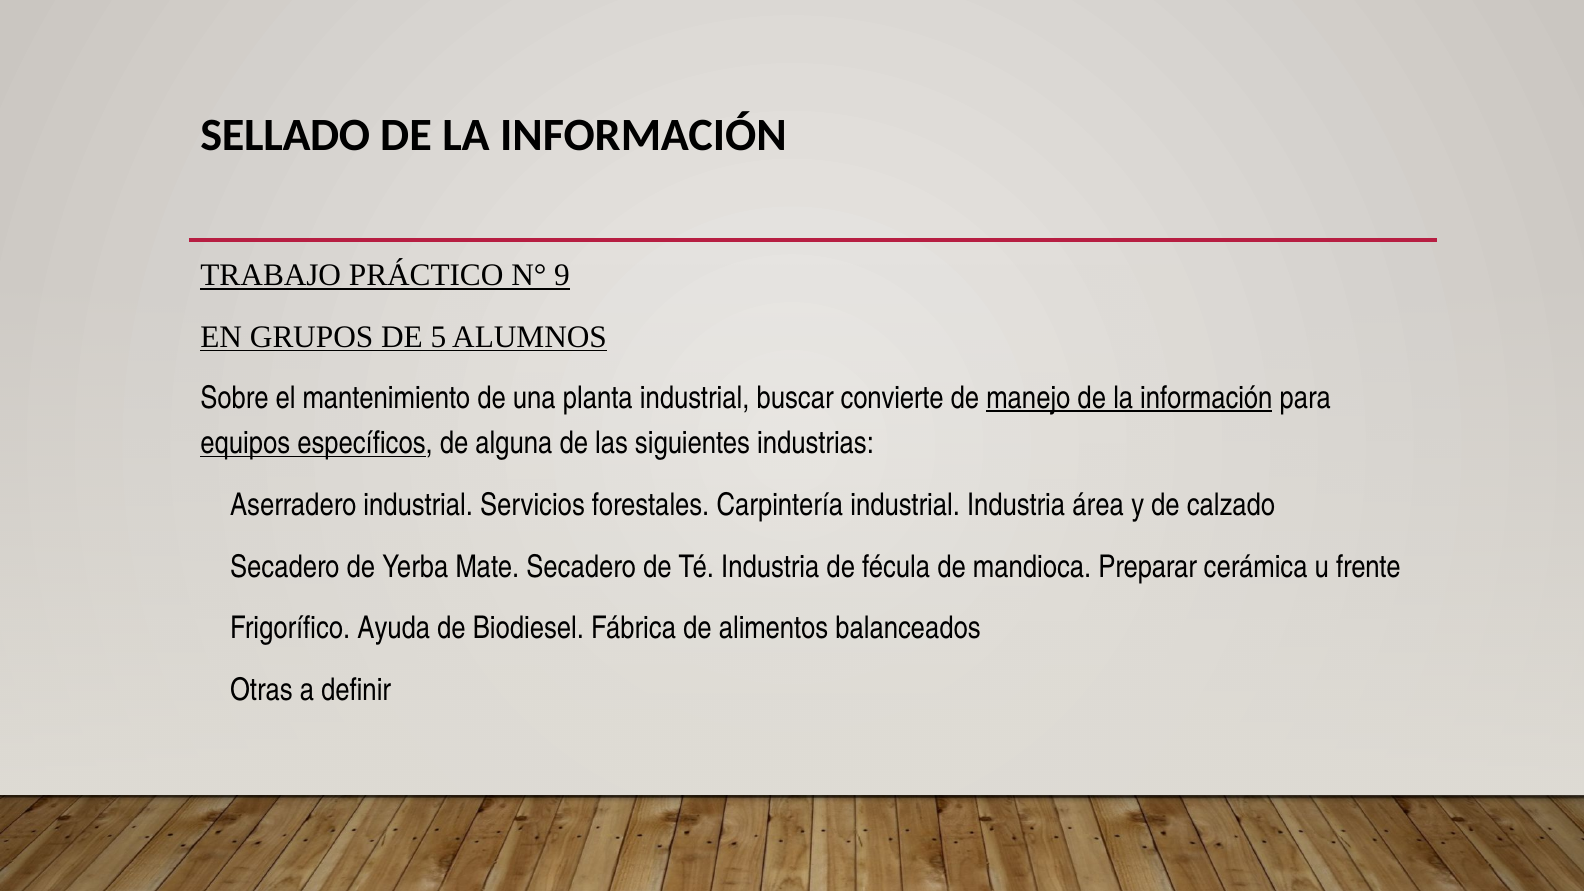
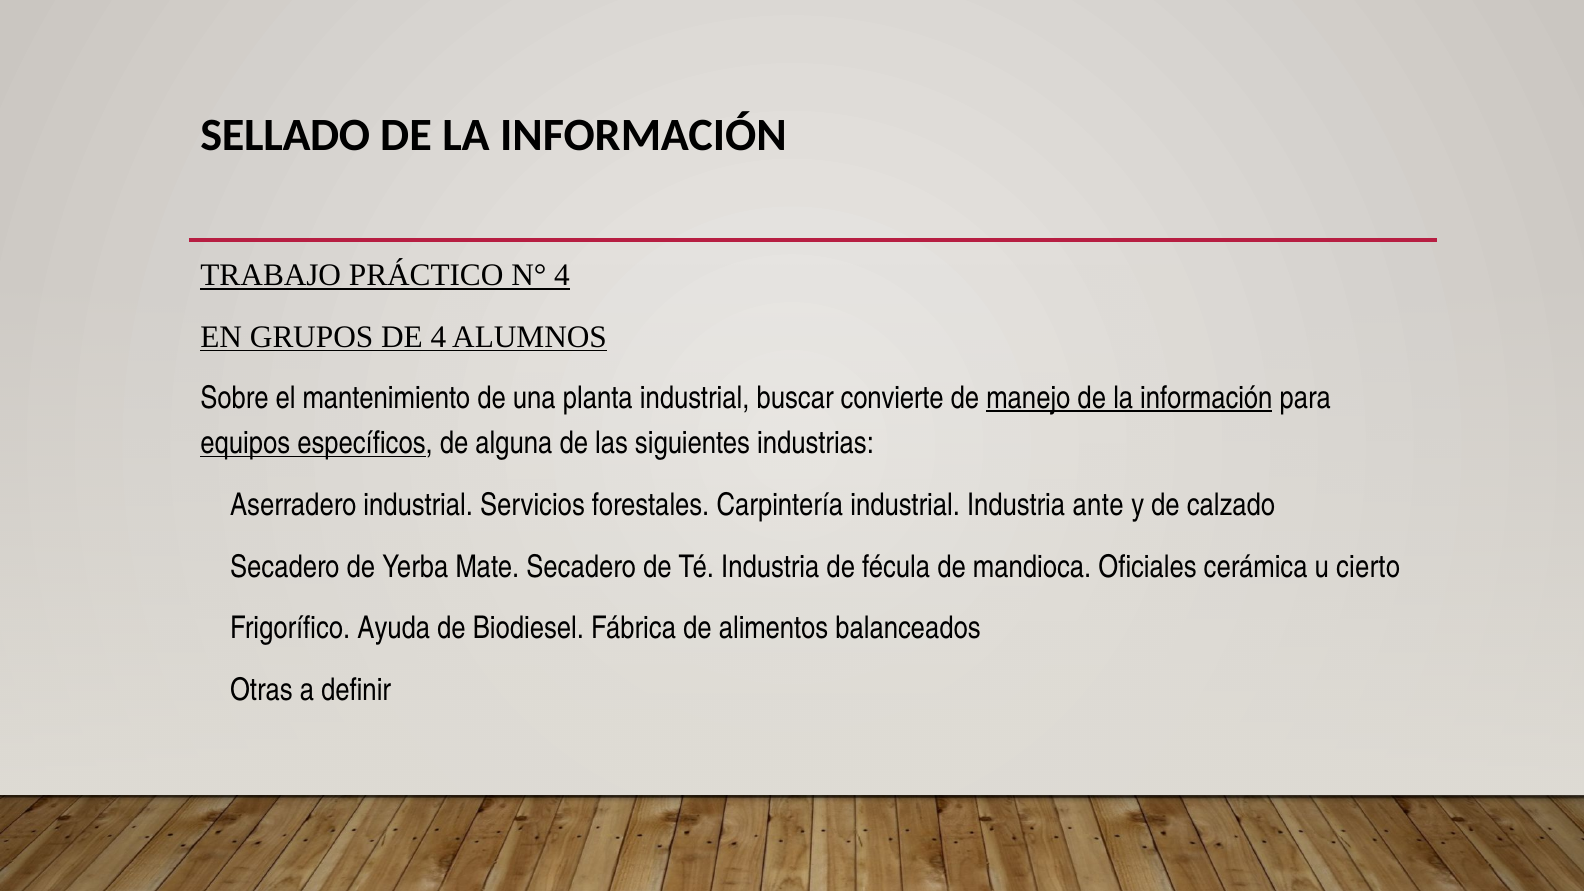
N° 9: 9 -> 4
DE 5: 5 -> 4
área: área -> ante
Preparar: Preparar -> Oficiales
frente: frente -> cierto
